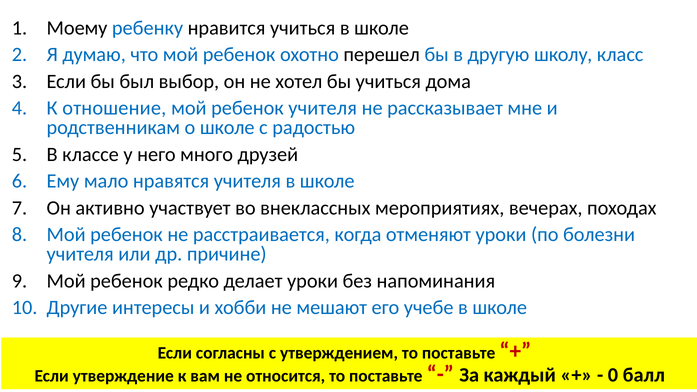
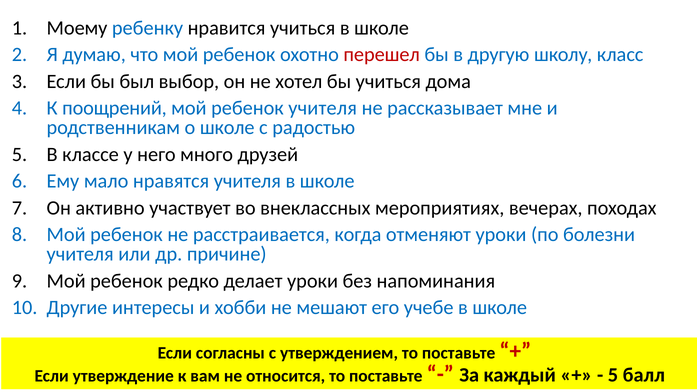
перешел colour: black -> red
отношение: отношение -> поощрений
0 at (613, 375): 0 -> 5
